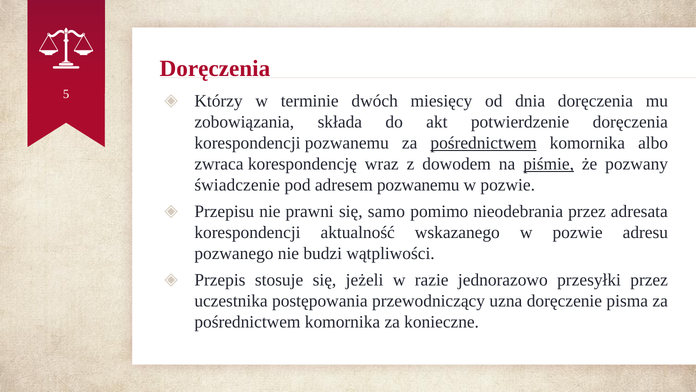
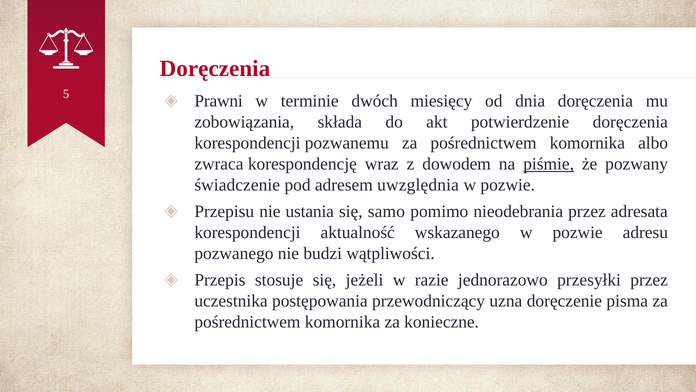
Którzy: Którzy -> Prawni
pośrednictwem at (484, 143) underline: present -> none
adresem pozwanemu: pozwanemu -> uwzględnia
prawni: prawni -> ustania
